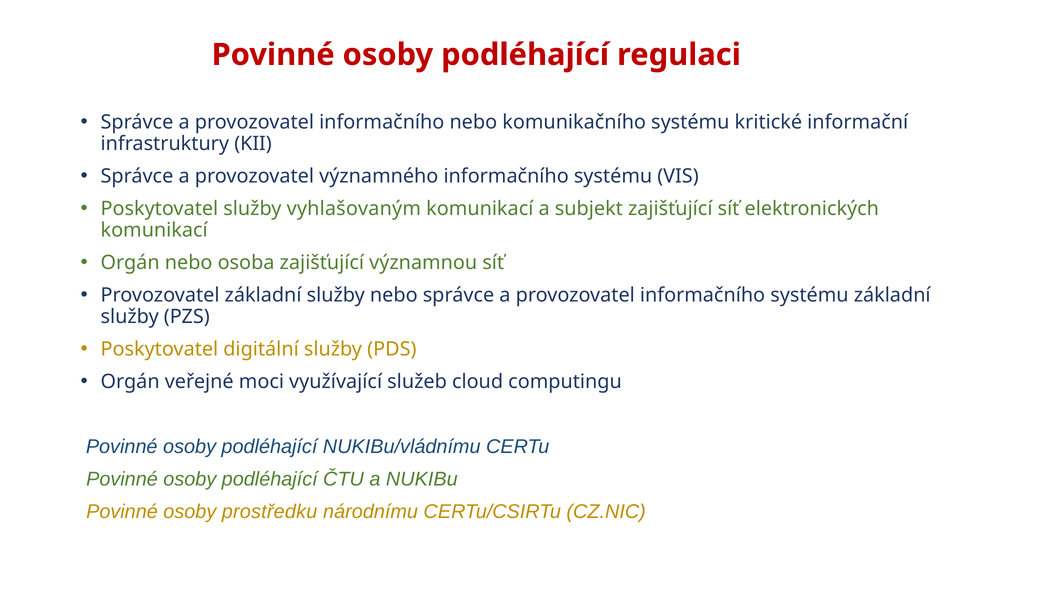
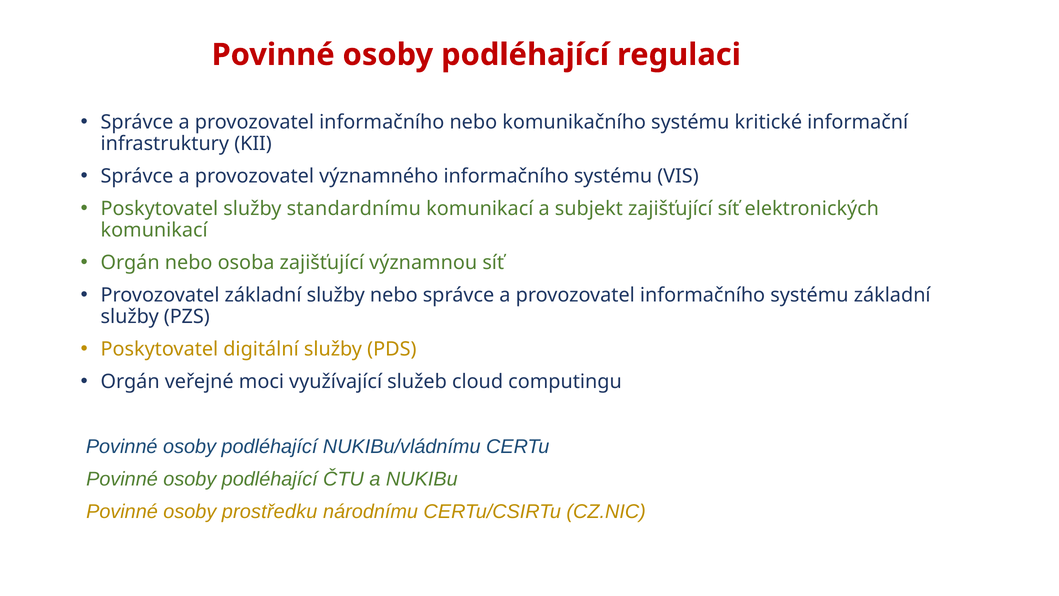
vyhlašovaným: vyhlašovaným -> standardnímu
